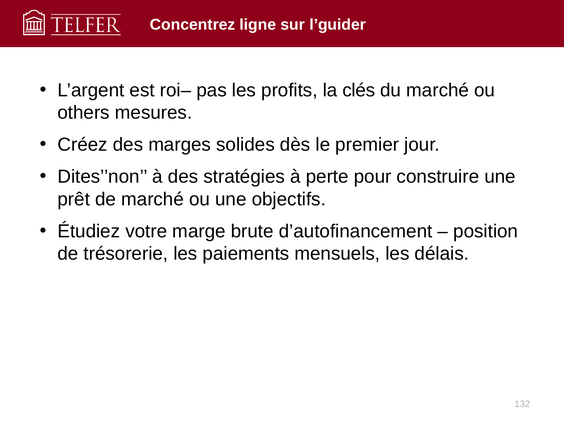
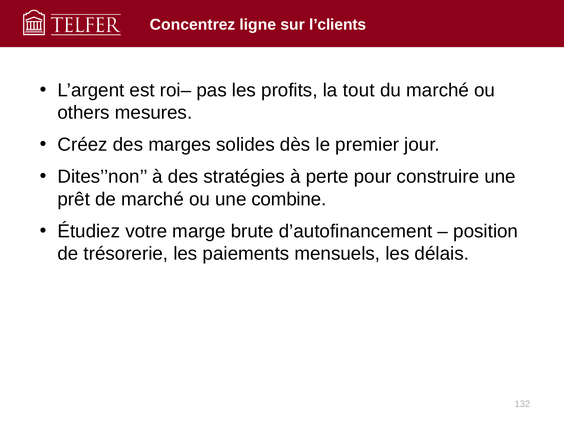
l’guider: l’guider -> l’clients
clés: clés -> tout
objectifs: objectifs -> combine
